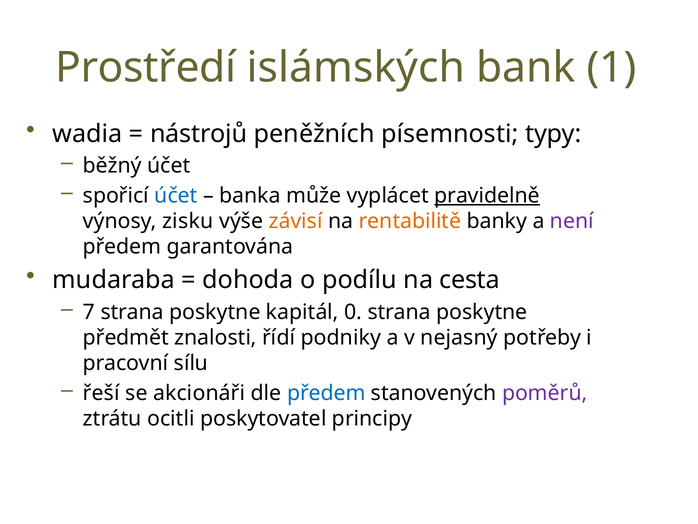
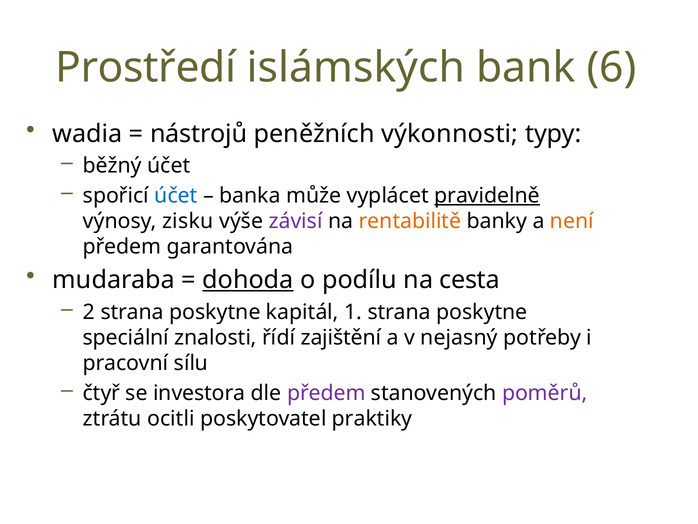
1: 1 -> 6
písemnosti: písemnosti -> výkonnosti
závisí colour: orange -> purple
není colour: purple -> orange
dohoda underline: none -> present
7: 7 -> 2
0: 0 -> 1
předmět: předmět -> speciální
podniky: podniky -> zajištění
řeší: řeší -> čtyř
akcionáři: akcionáři -> investora
předem at (326, 393) colour: blue -> purple
principy: principy -> praktiky
